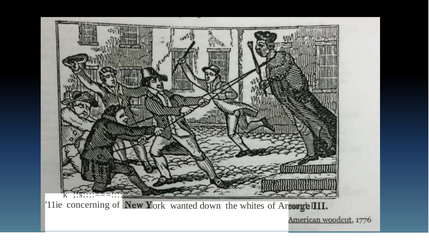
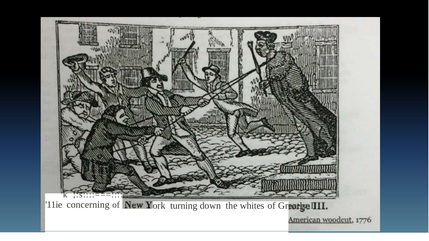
wanted: wanted -> turning
Around: Around -> Greatly
